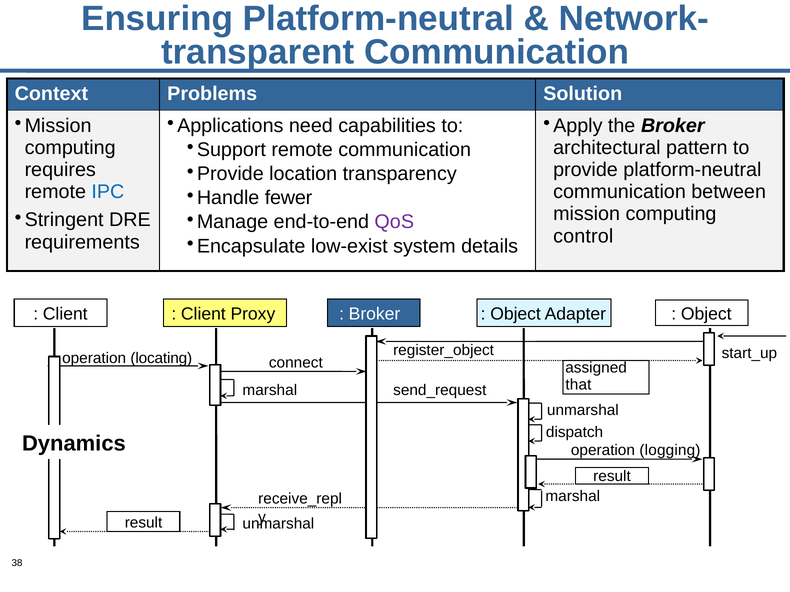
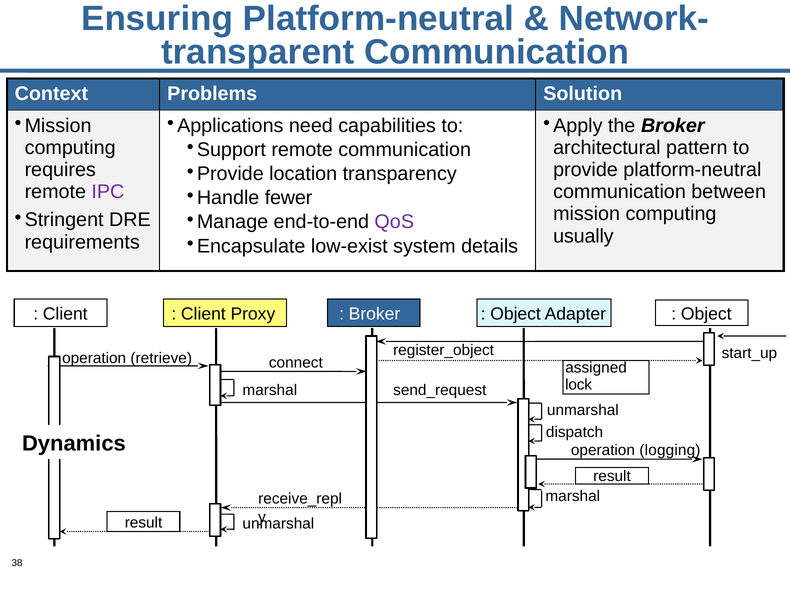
IPC colour: blue -> purple
control: control -> usually
locating: locating -> retrieve
that: that -> lock
